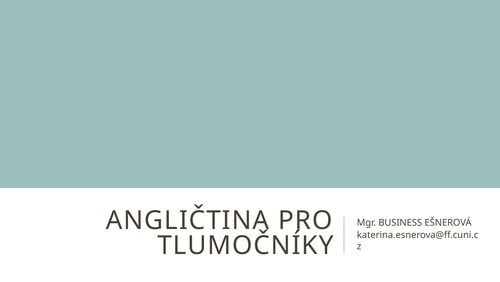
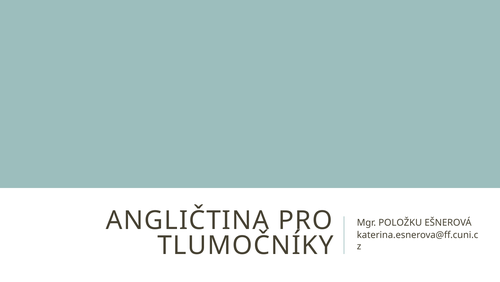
BUSINESS: BUSINESS -> POLOŽKU
